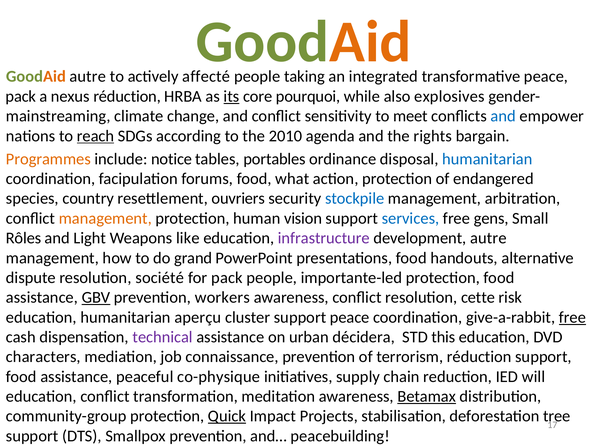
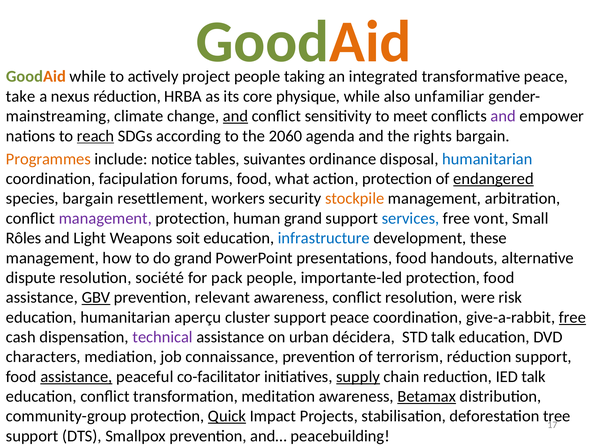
GoodAid autre: autre -> while
affecté: affecté -> project
pack at (21, 96): pack -> take
its underline: present -> none
pourquoi: pourquoi -> physique
explosives: explosives -> unfamiliar
and at (235, 116) underline: none -> present
and at (503, 116) colour: blue -> purple
2010: 2010 -> 2060
portables: portables -> suivantes
endangered underline: none -> present
species country: country -> bargain
ouvriers: ouvriers -> workers
stockpile colour: blue -> orange
management at (105, 218) colour: orange -> purple
human vision: vision -> grand
gens: gens -> vont
like: like -> soit
infrastructure colour: purple -> blue
development autre: autre -> these
workers: workers -> relevant
cette: cette -> were
STD this: this -> talk
assistance at (76, 376) underline: none -> present
co-physique: co-physique -> co-facilitator
supply underline: none -> present
IED will: will -> talk
